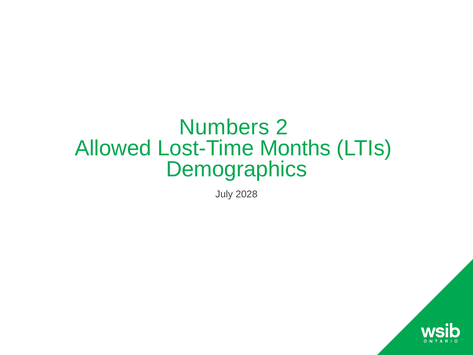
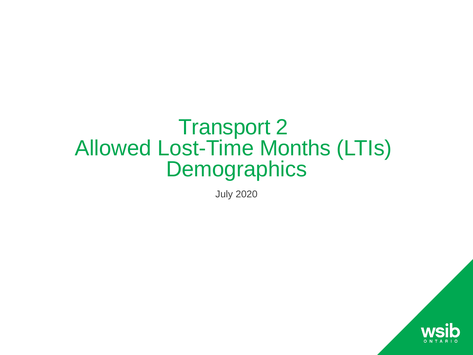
Numbers: Numbers -> Transport
2028: 2028 -> 2020
